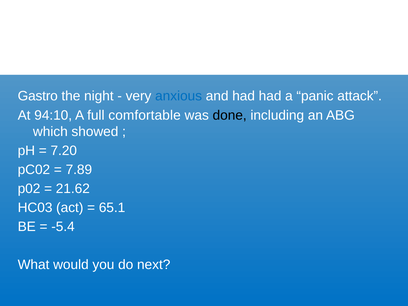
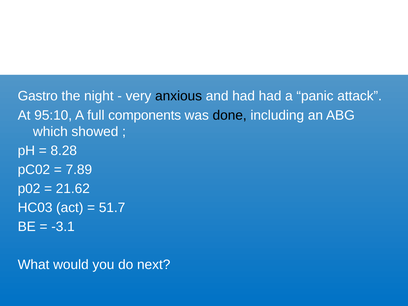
anxious colour: blue -> black
94:10: 94:10 -> 95:10
comfortable: comfortable -> components
7.20: 7.20 -> 8.28
65.1: 65.1 -> 51.7
-5.4: -5.4 -> -3.1
